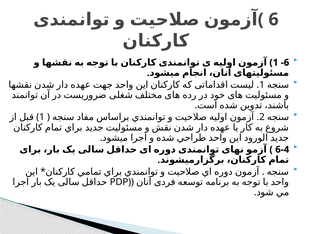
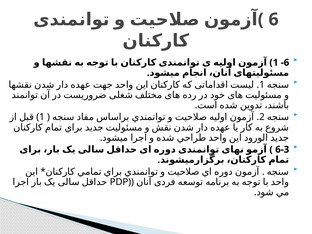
6-4: 6-4 -> 6-3
